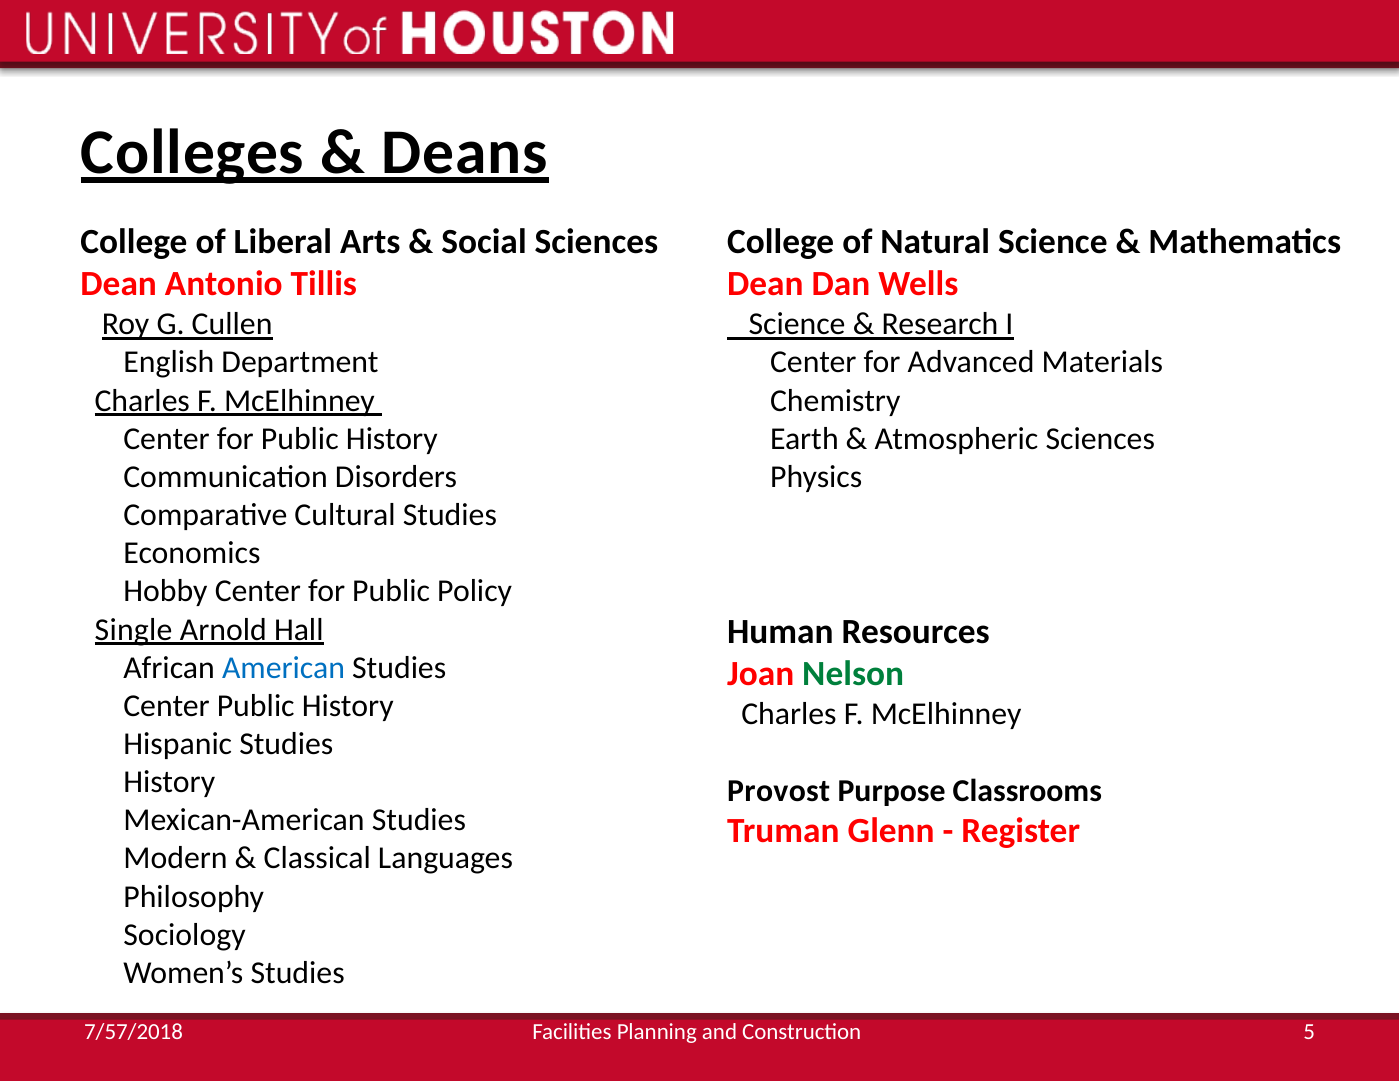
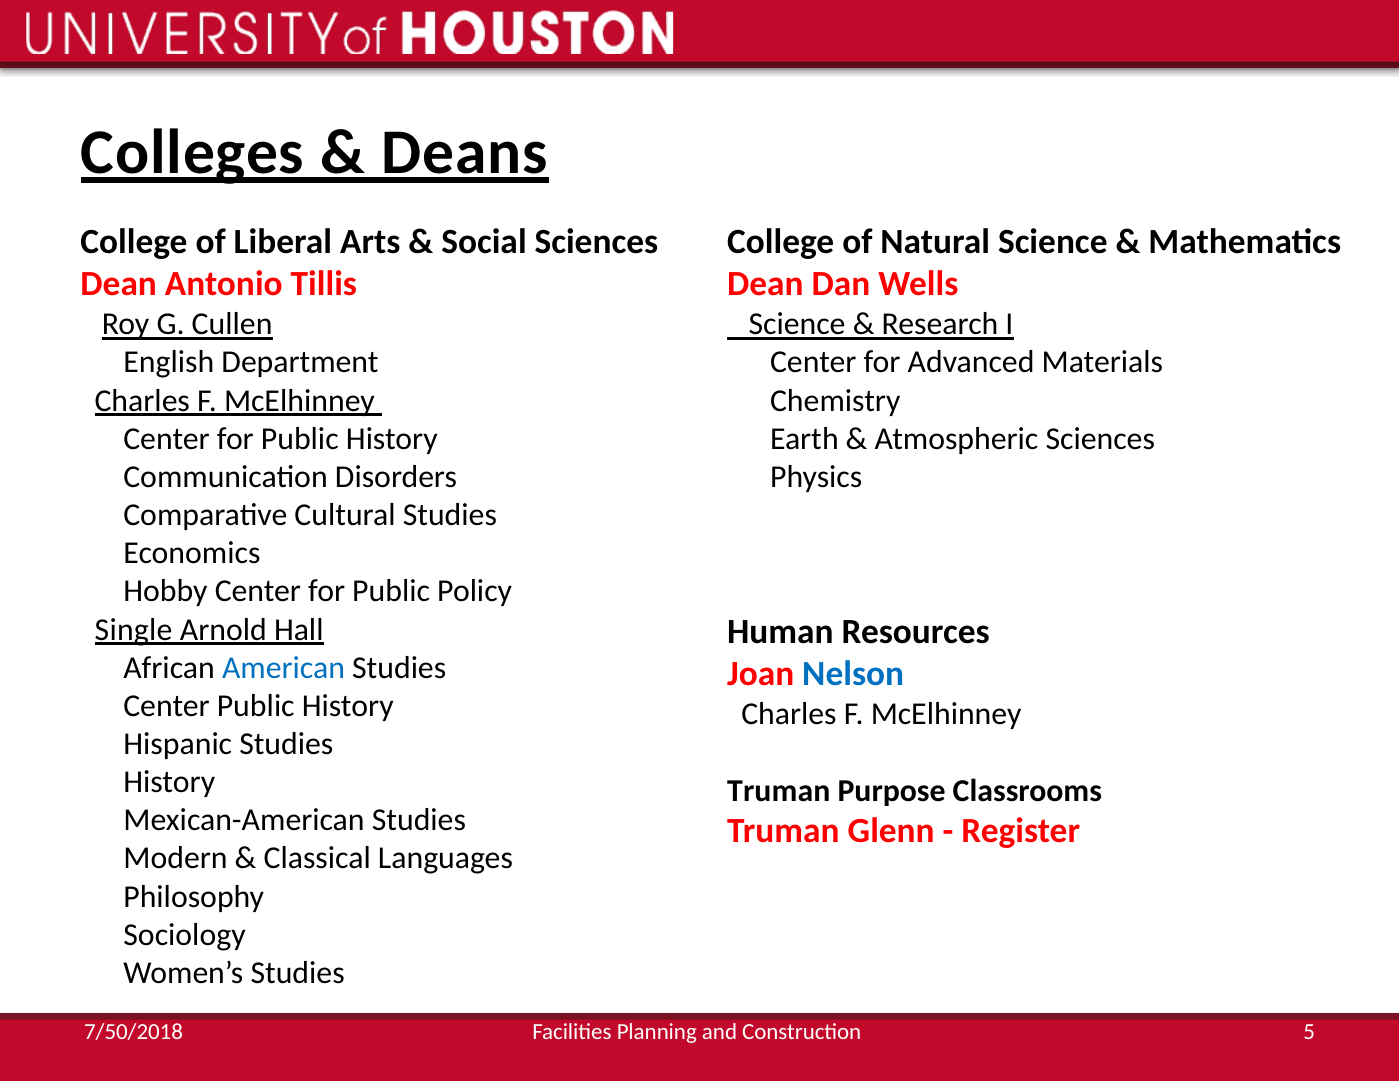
Nelson colour: green -> blue
Provost at (779, 791): Provost -> Truman
7/57/2018: 7/57/2018 -> 7/50/2018
